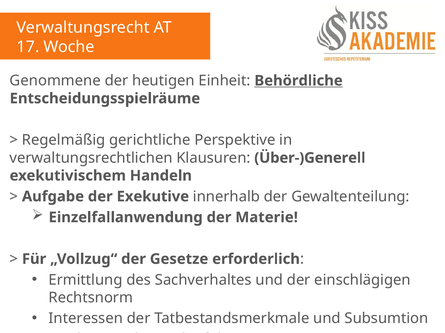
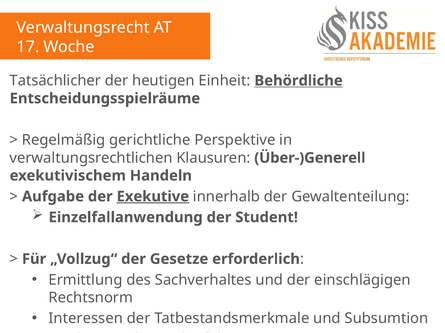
Genommene: Genommene -> Tatsächlicher
Exekutive underline: none -> present
Materie: Materie -> Student
